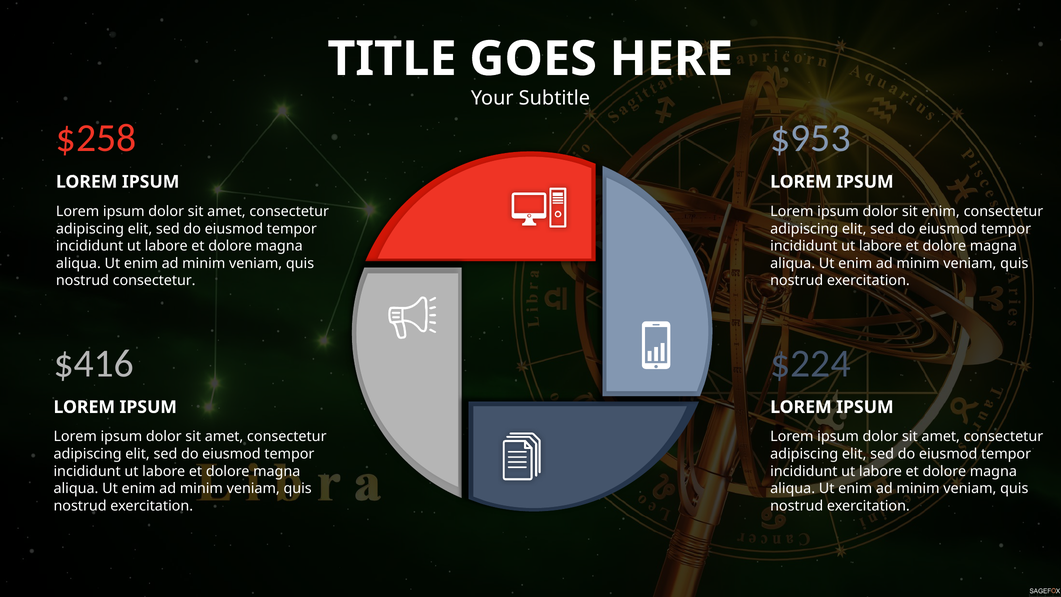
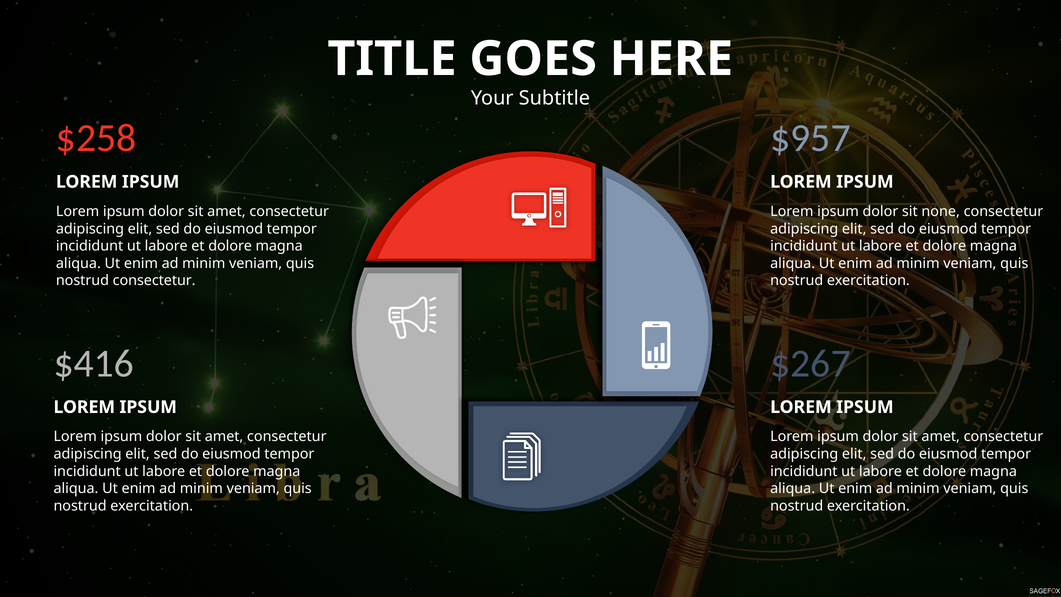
$953: $953 -> $957
sit enim: enim -> none
$224: $224 -> $267
